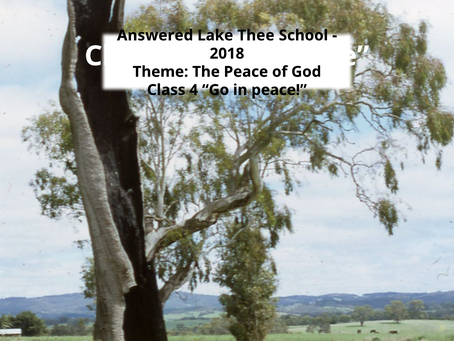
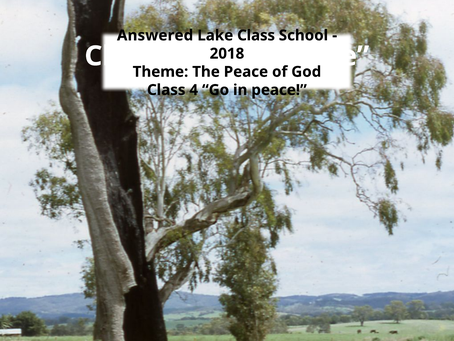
Lake Thee: Thee -> Class
